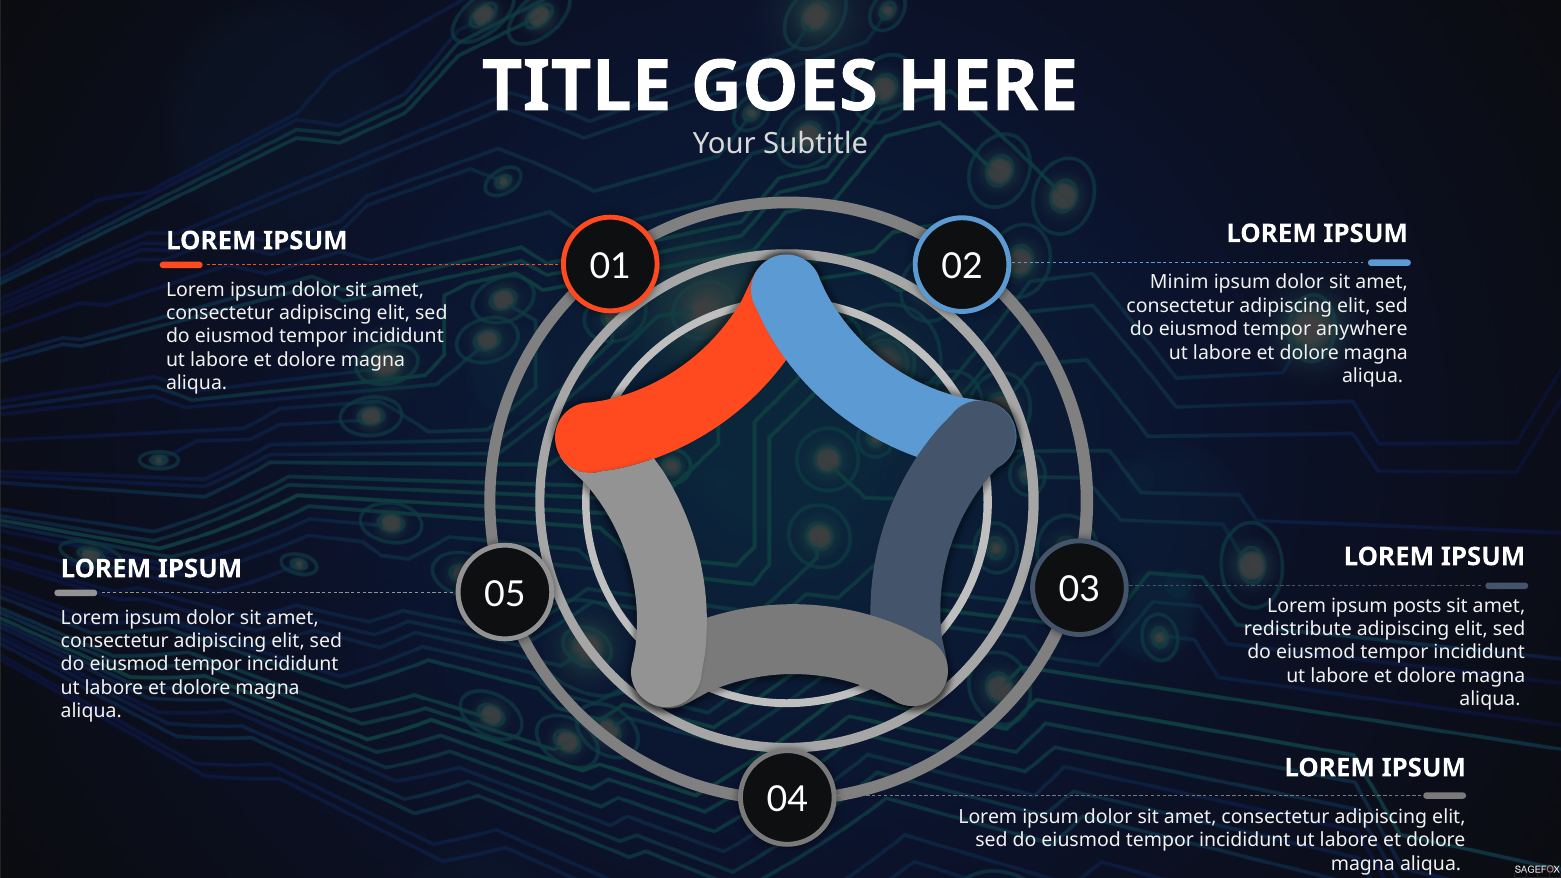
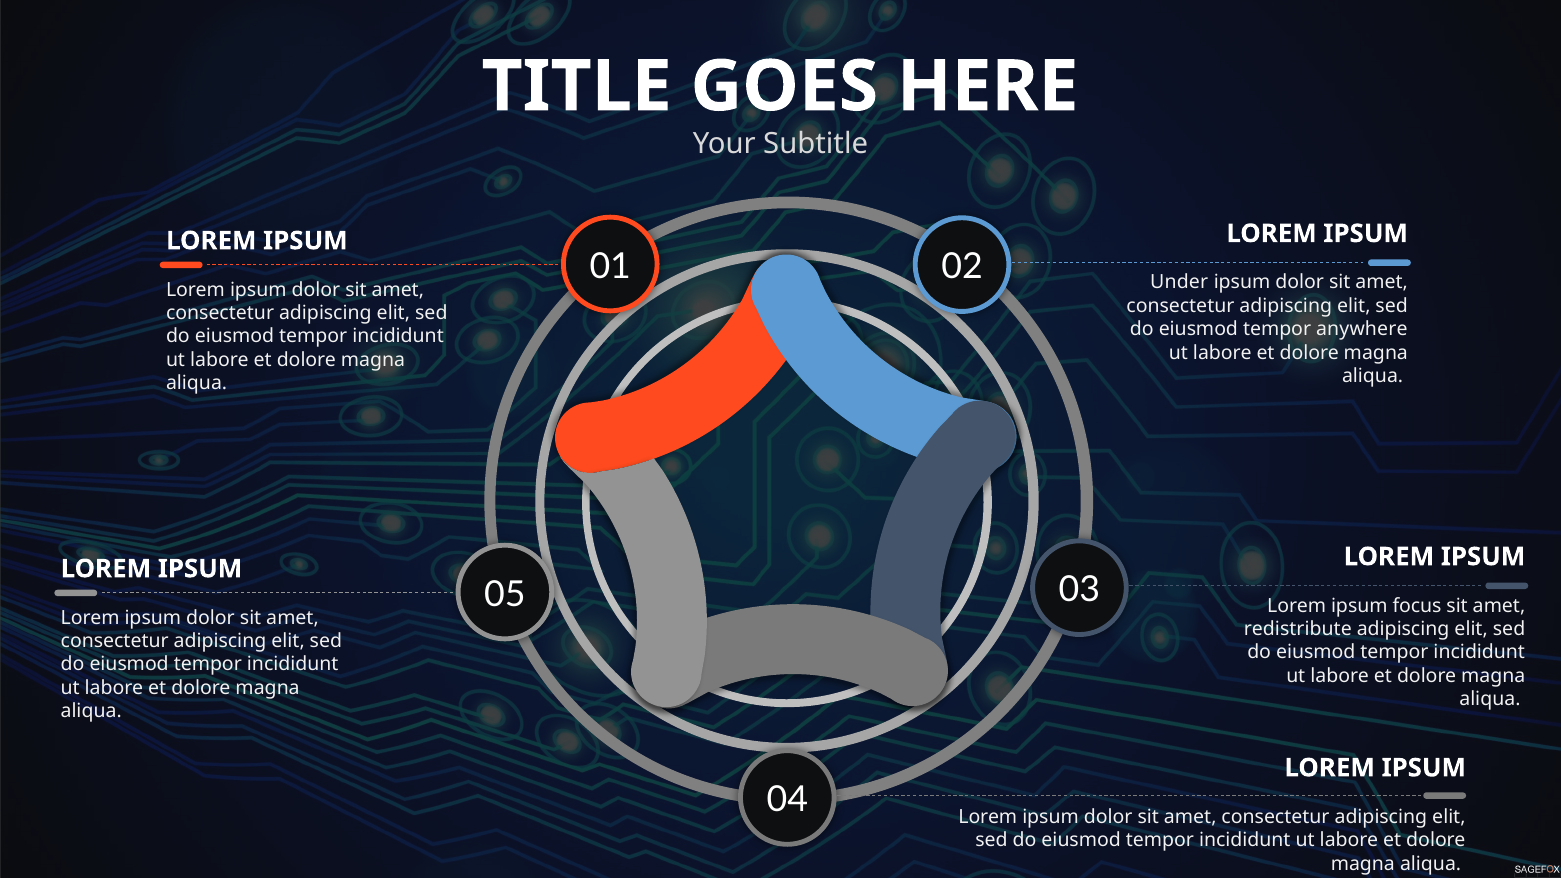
Minim: Minim -> Under
posts: posts -> focus
